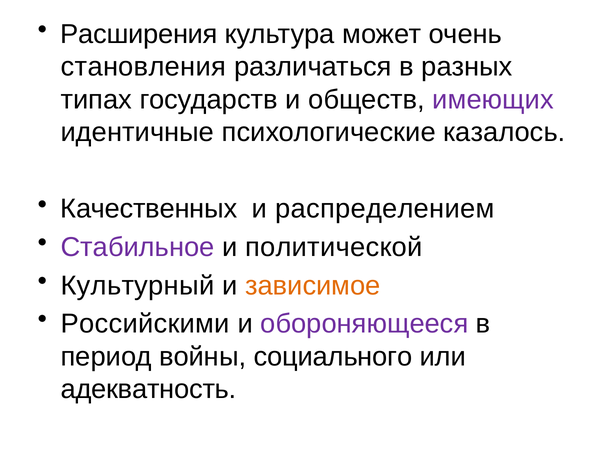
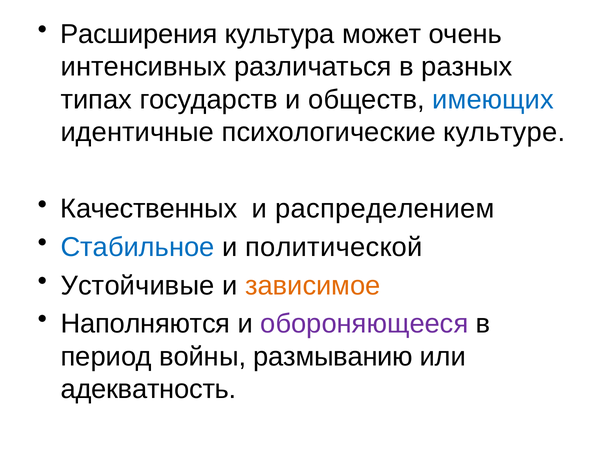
становления: становления -> интенсивных
имеющих colour: purple -> blue
казалось: казалось -> культуре
Стабильное colour: purple -> blue
Культурный: Культурный -> Устойчивые
Российскими: Российскими -> Наполняются
социального: социального -> размыванию
